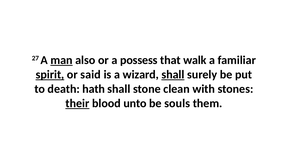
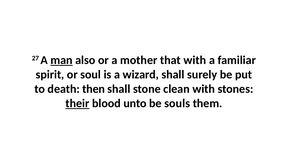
possess: possess -> mother
that walk: walk -> with
spirit underline: present -> none
said: said -> soul
shall at (173, 75) underline: present -> none
hath: hath -> then
